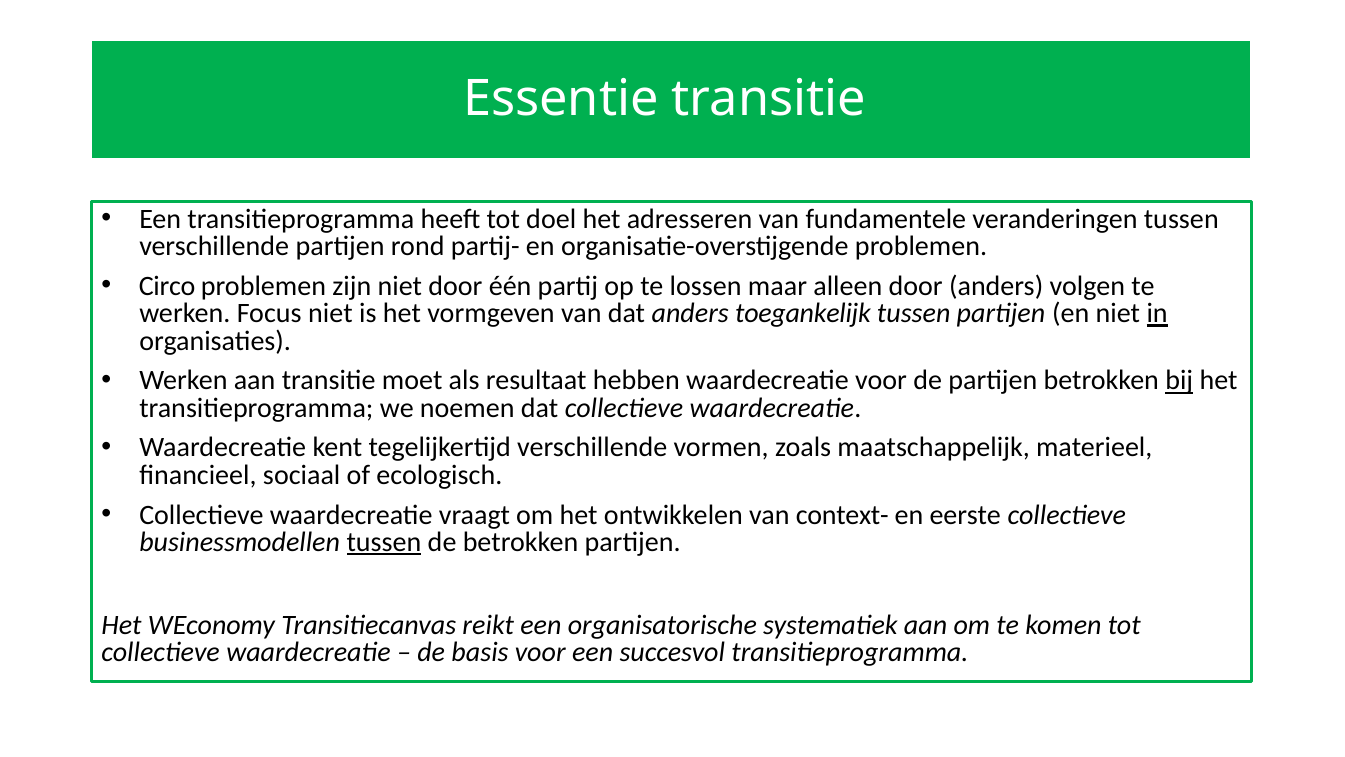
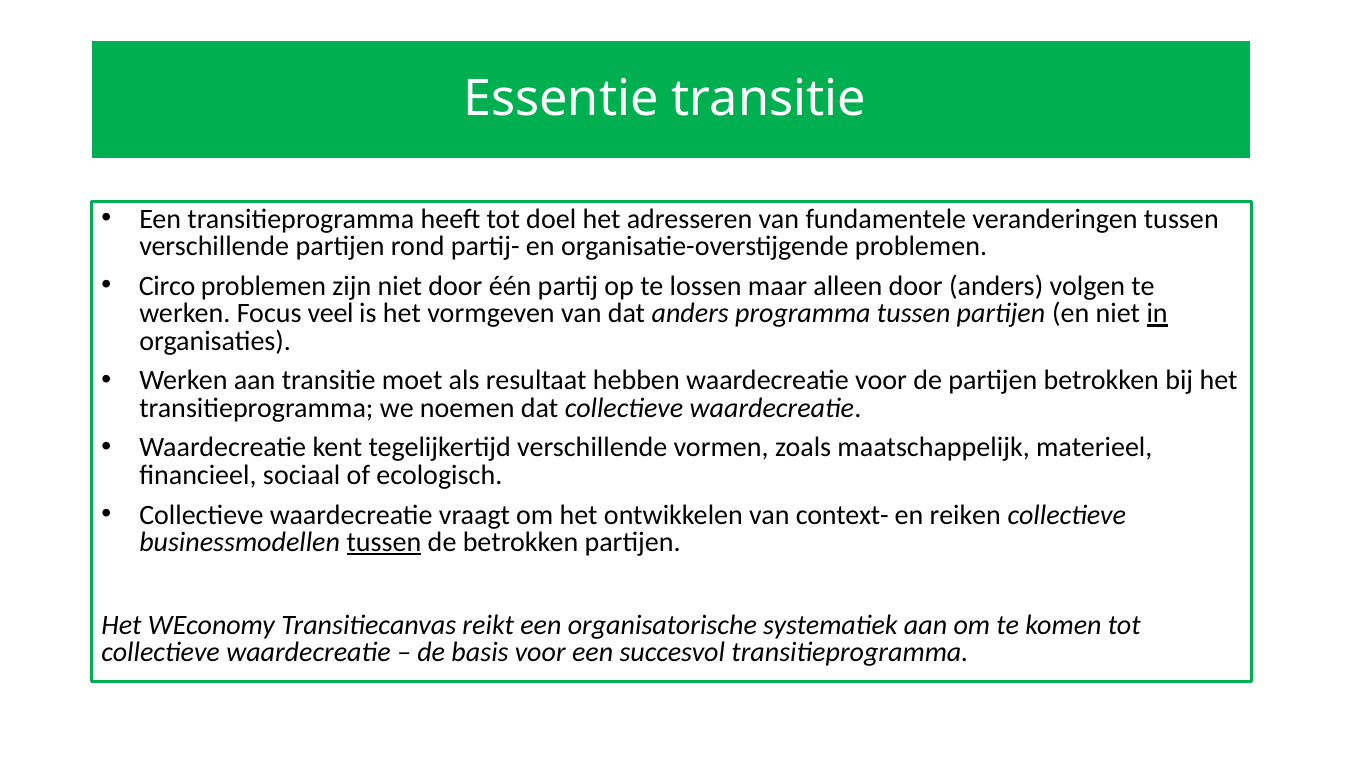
Focus niet: niet -> veel
toegankelijk: toegankelijk -> programma
bij underline: present -> none
eerste: eerste -> reiken
